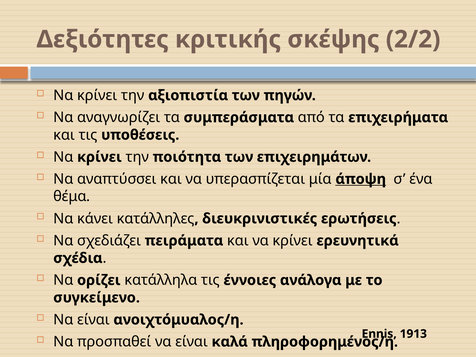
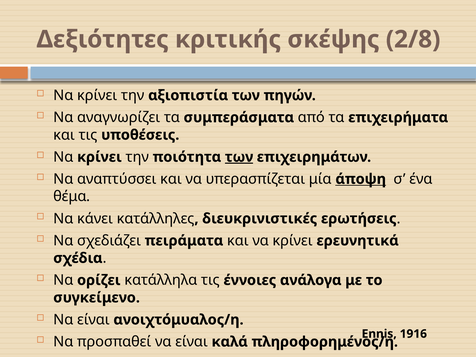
2/2: 2/2 -> 2/8
των at (239, 157) underline: none -> present
1913: 1913 -> 1916
